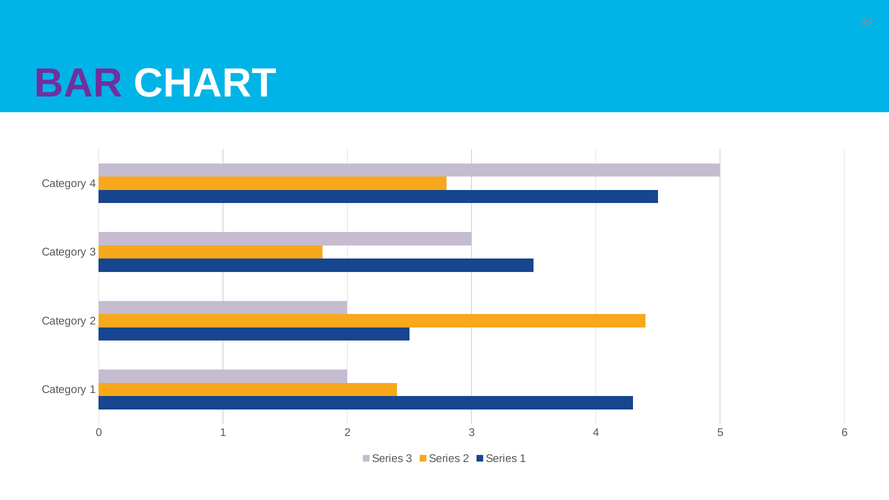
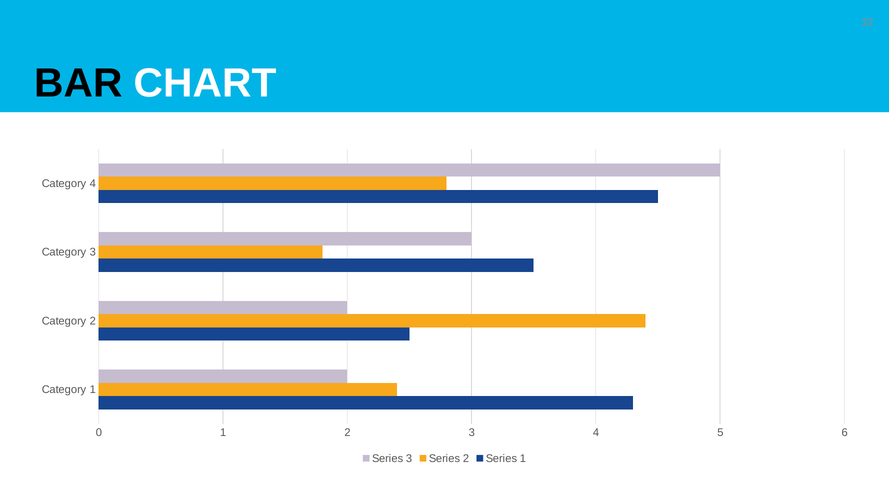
BAR colour: purple -> black
